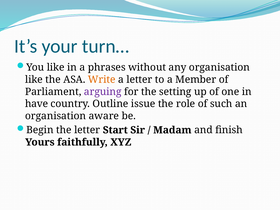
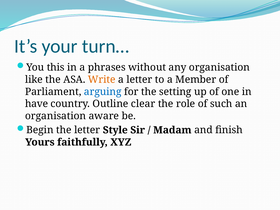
You like: like -> this
arguing colour: purple -> blue
issue: issue -> clear
Start: Start -> Style
